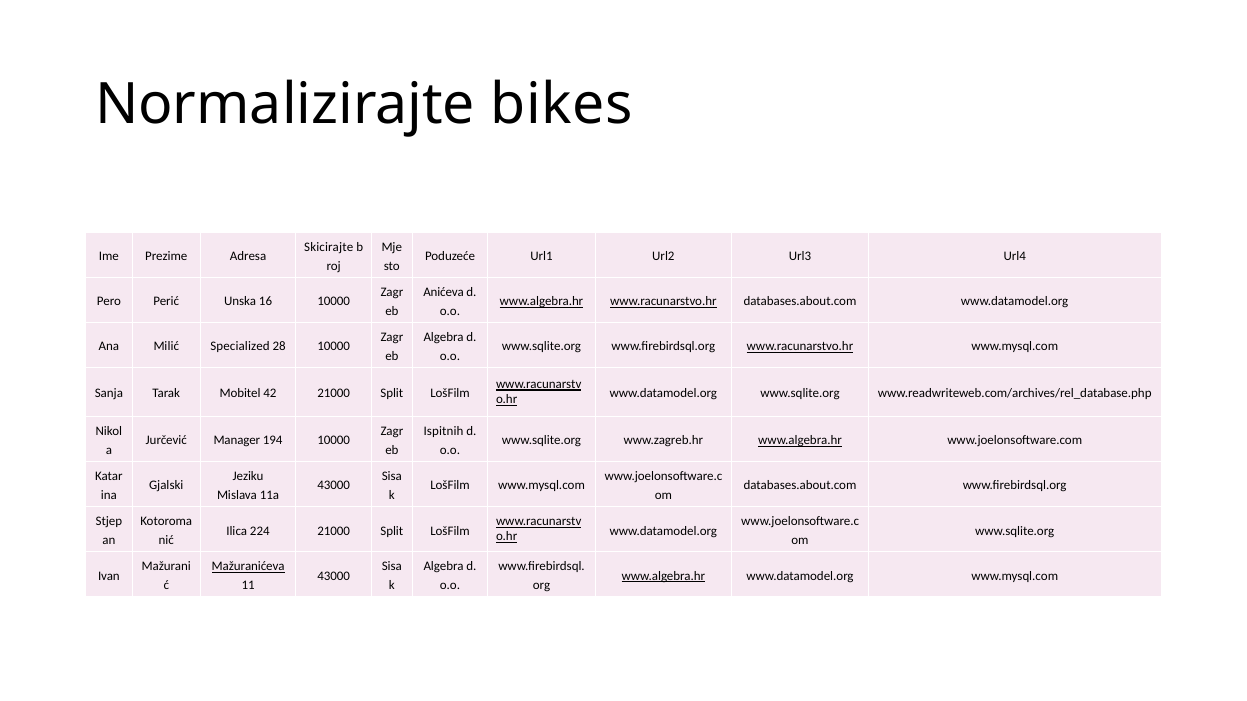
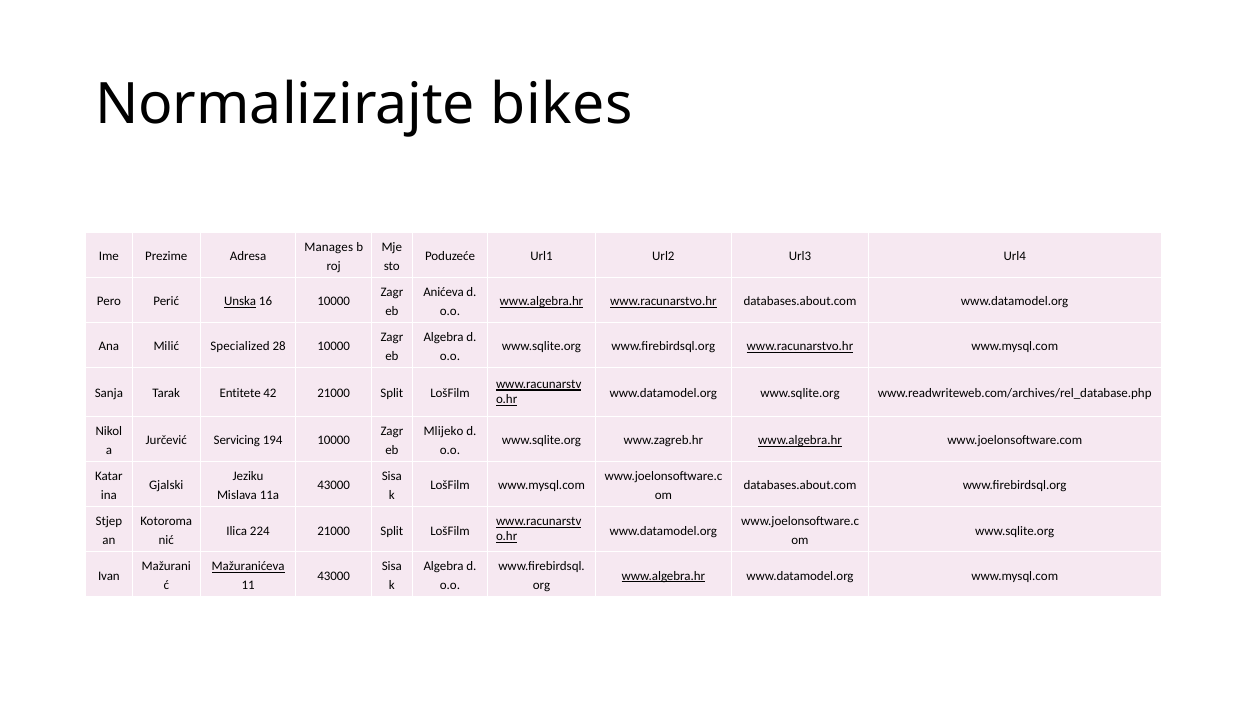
Skicirajte: Skicirajte -> Manages
Unska underline: none -> present
Mobitel: Mobitel -> Entitete
Ispitnih: Ispitnih -> Mlijeko
Manager: Manager -> Servicing
